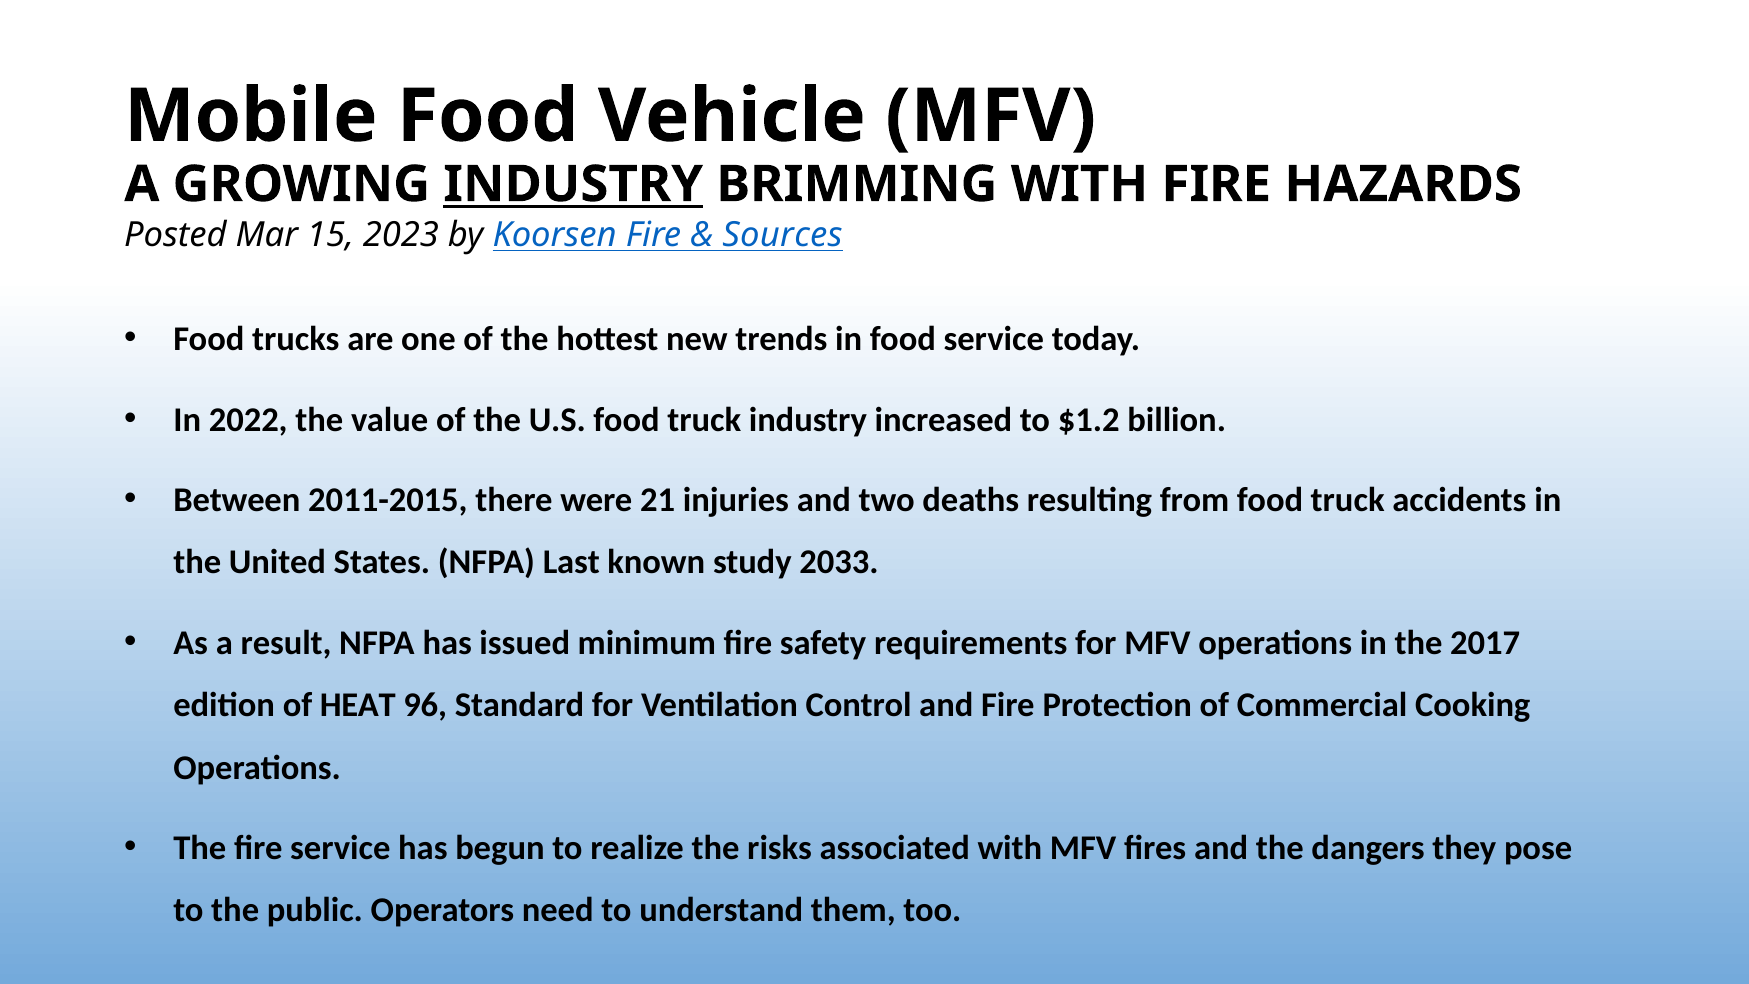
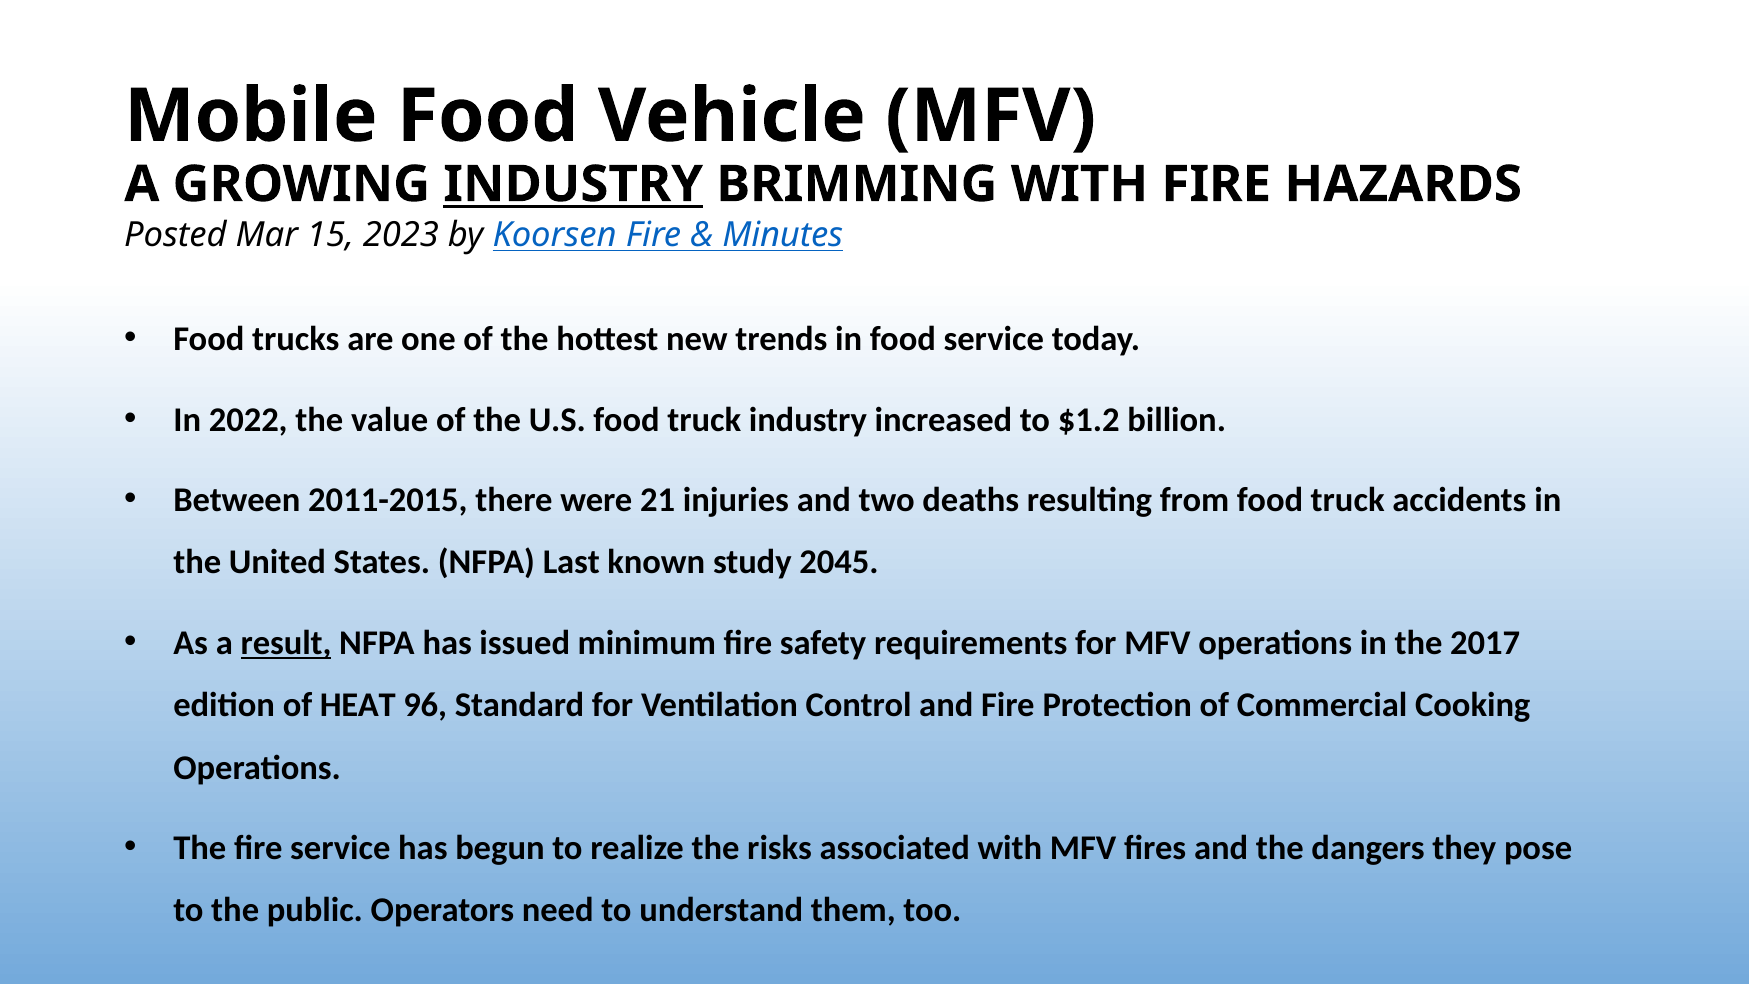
Sources: Sources -> Minutes
2033: 2033 -> 2045
result underline: none -> present
